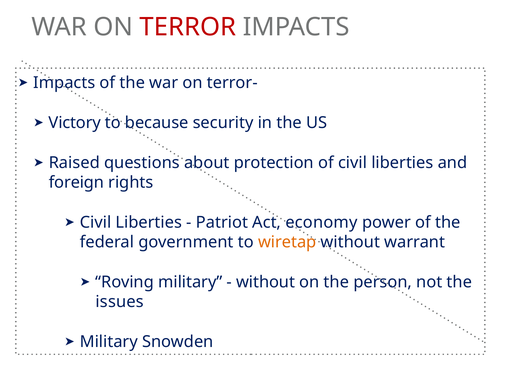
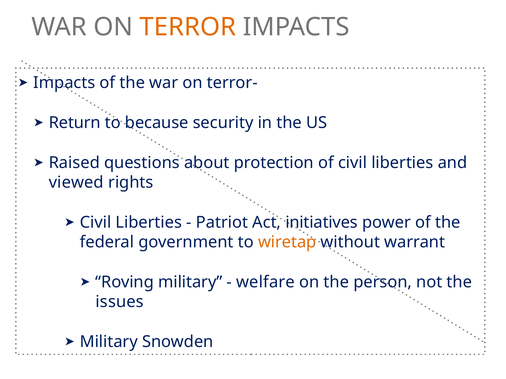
TERROR colour: red -> orange
Victory: Victory -> Return
foreign: foreign -> viewed
economy: economy -> initiatives
without at (266, 283): without -> welfare
